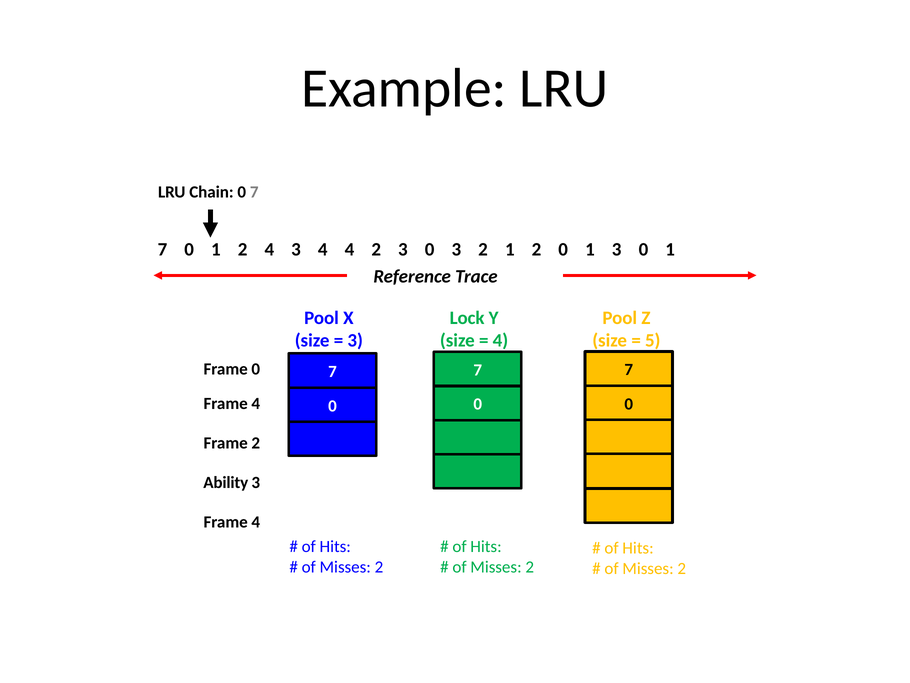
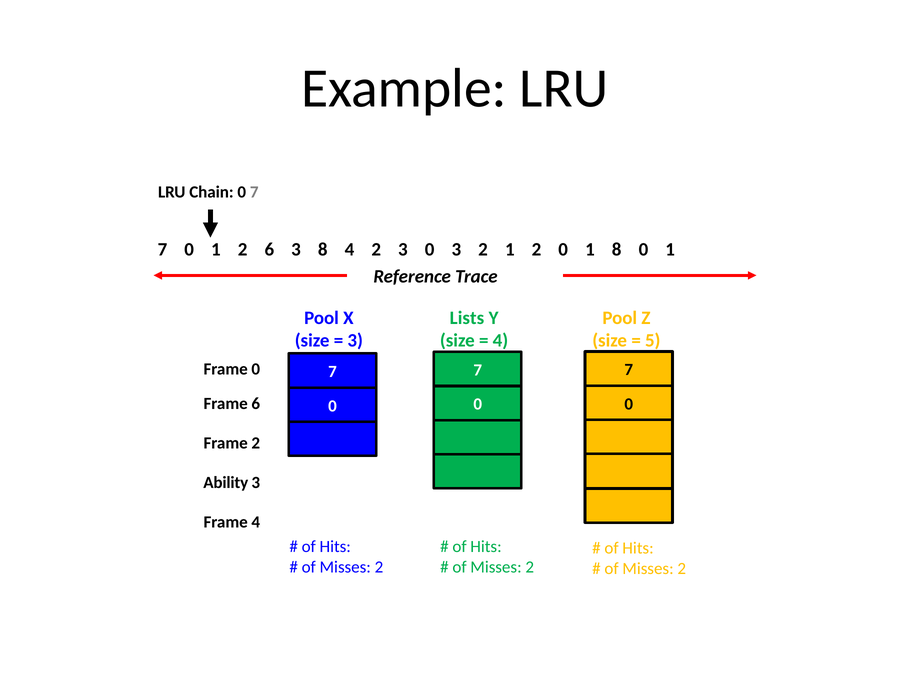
2 4: 4 -> 6
3 4: 4 -> 8
1 3: 3 -> 8
Lock: Lock -> Lists
4 at (256, 403): 4 -> 6
